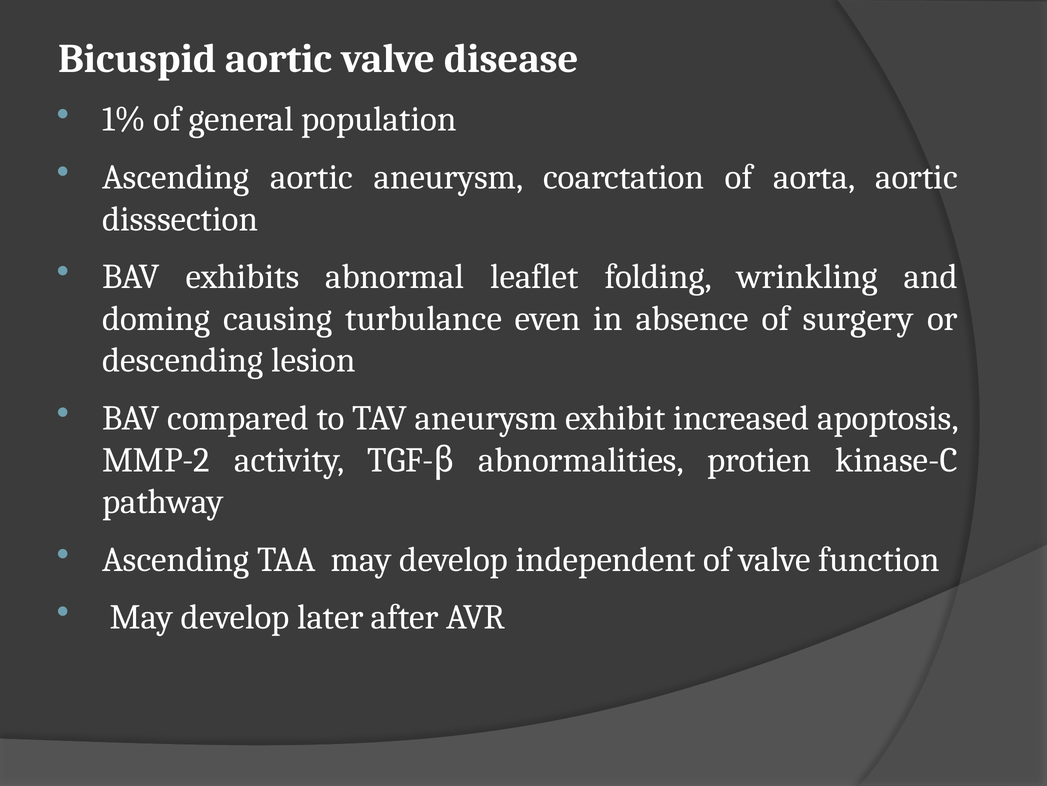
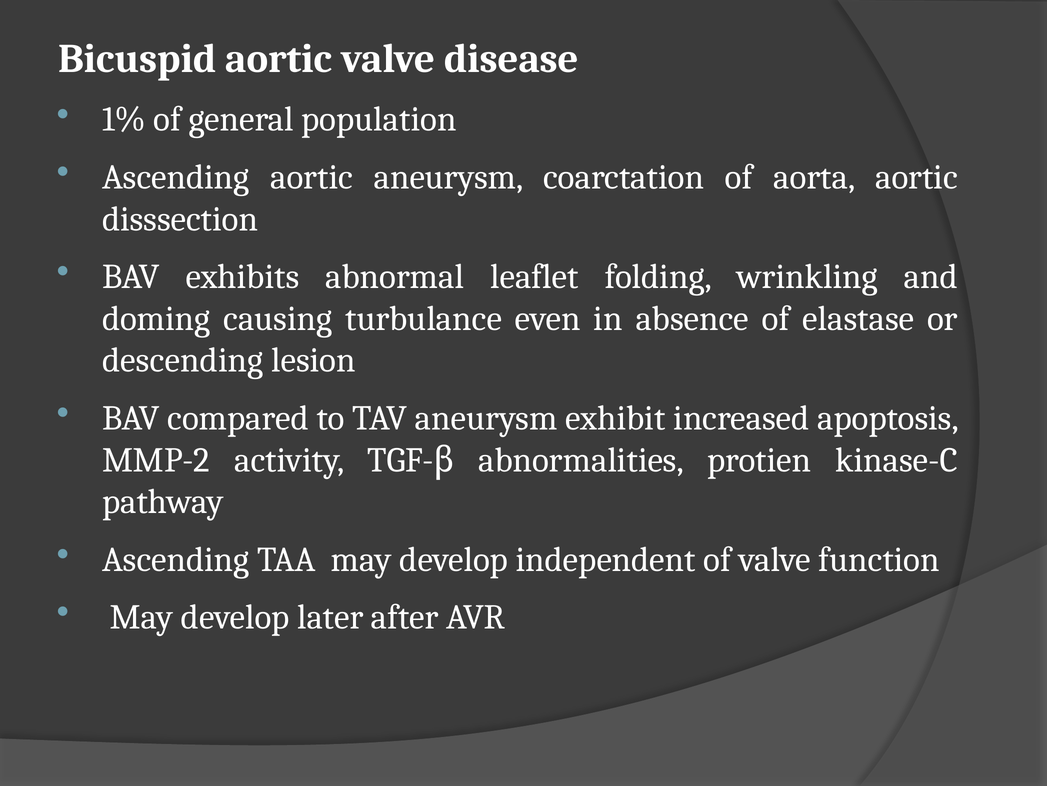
surgery: surgery -> elastase
